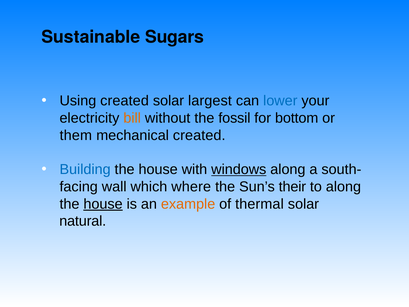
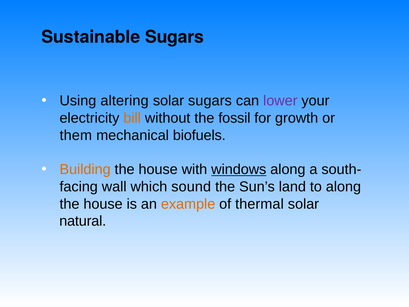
Using created: created -> altering
solar largest: largest -> sugars
lower colour: blue -> purple
bottom: bottom -> growth
mechanical created: created -> biofuels
Building colour: blue -> orange
where: where -> sound
their: their -> land
house at (103, 204) underline: present -> none
